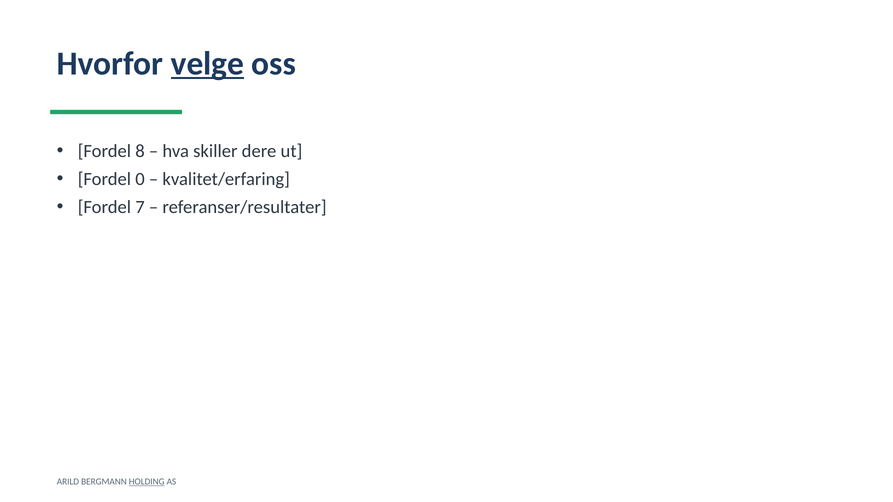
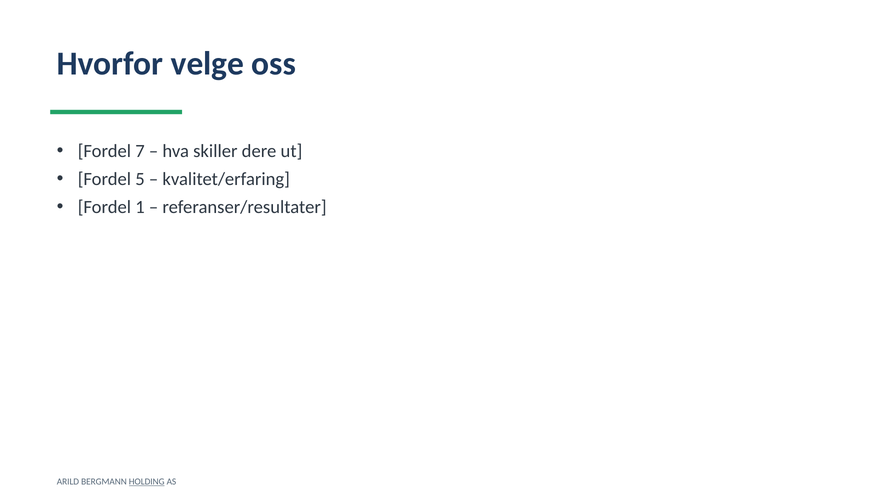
velge underline: present -> none
8: 8 -> 7
0: 0 -> 5
7: 7 -> 1
